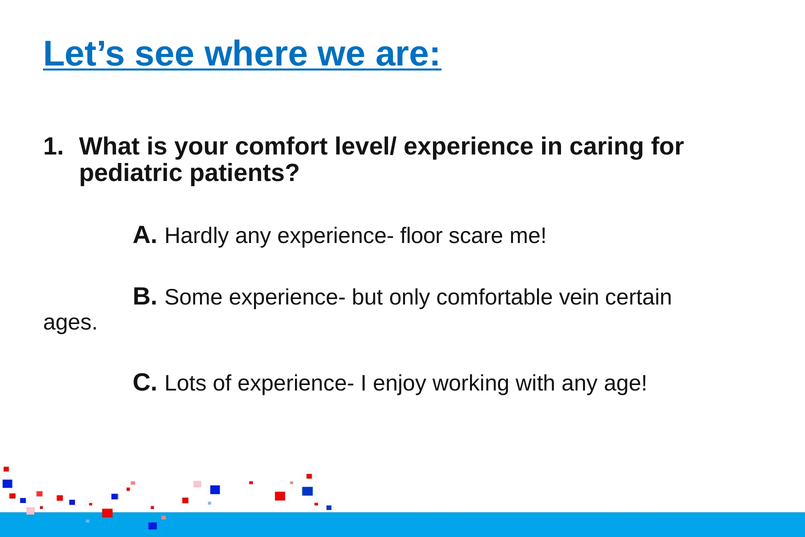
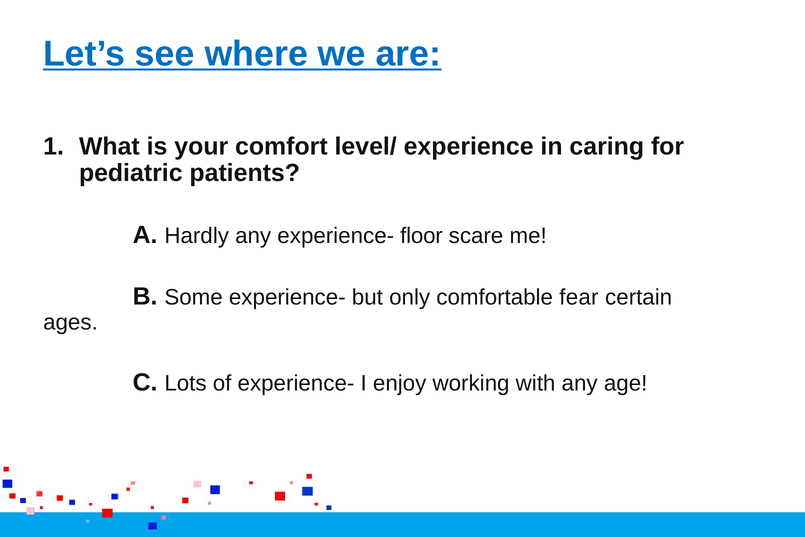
vein: vein -> fear
